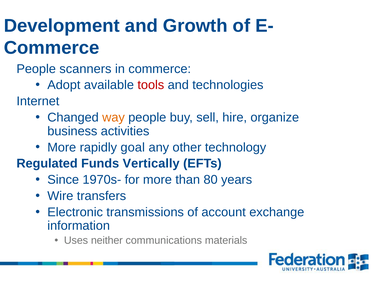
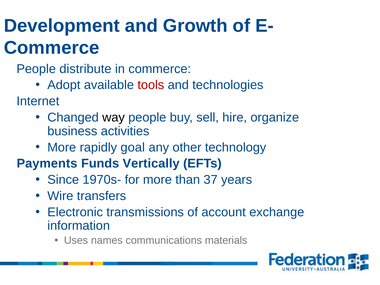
scanners: scanners -> distribute
way colour: orange -> black
Regulated: Regulated -> Payments
80: 80 -> 37
neither: neither -> names
